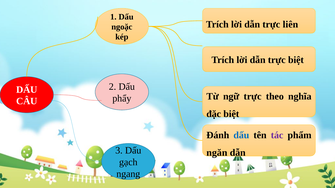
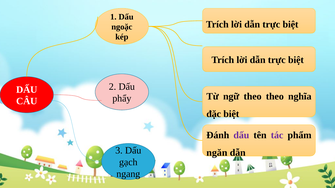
liên at (290, 24): liên -> biệt
ngữ trực: trực -> theo
dấu at (241, 136) colour: blue -> purple
